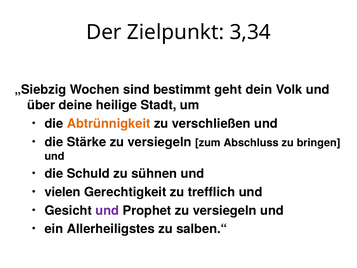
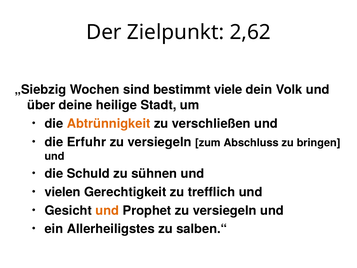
3,34: 3,34 -> 2,62
geht: geht -> viele
Stärke: Stärke -> Erfuhr
und at (107, 210) colour: purple -> orange
